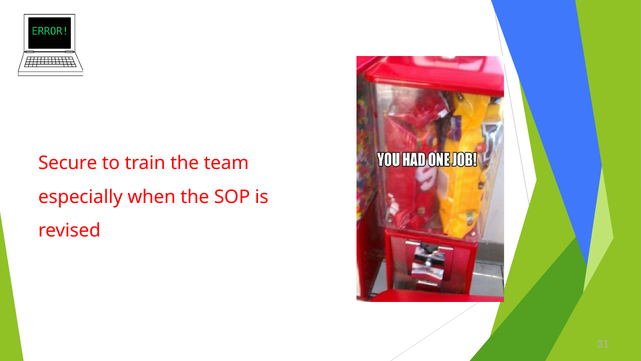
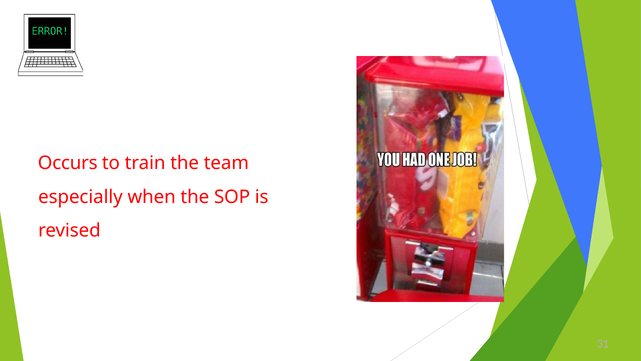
Secure: Secure -> Occurs
